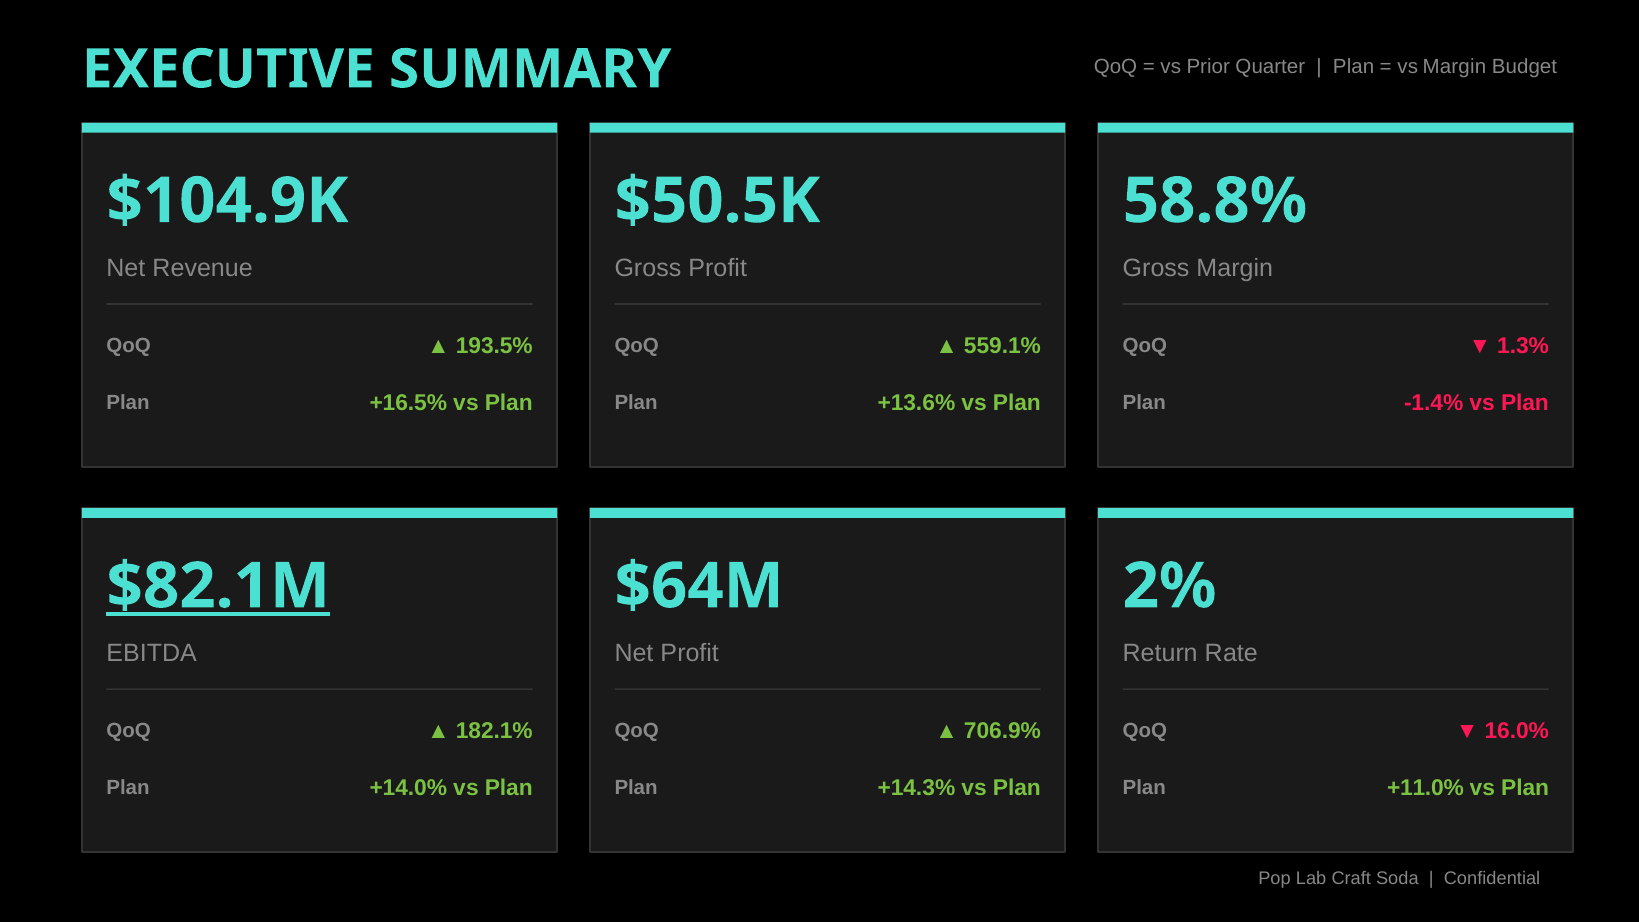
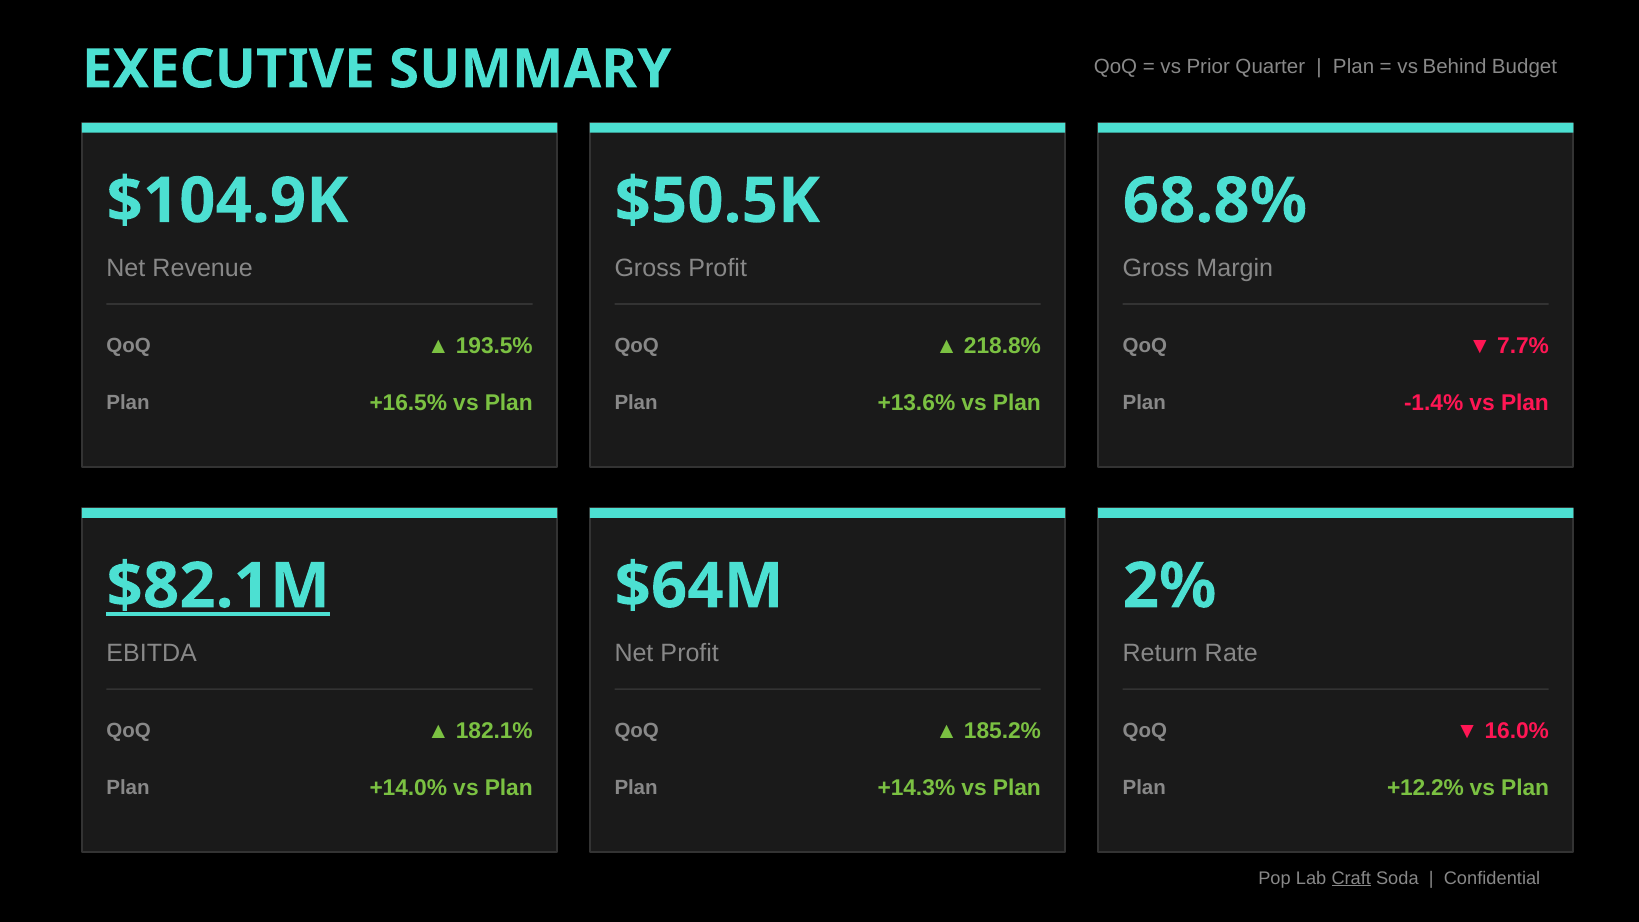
vs Margin: Margin -> Behind
58.8%: 58.8% -> 68.8%
559.1%: 559.1% -> 218.8%
1.3%: 1.3% -> 7.7%
706.9%: 706.9% -> 185.2%
+11.0%: +11.0% -> +12.2%
Craft underline: none -> present
